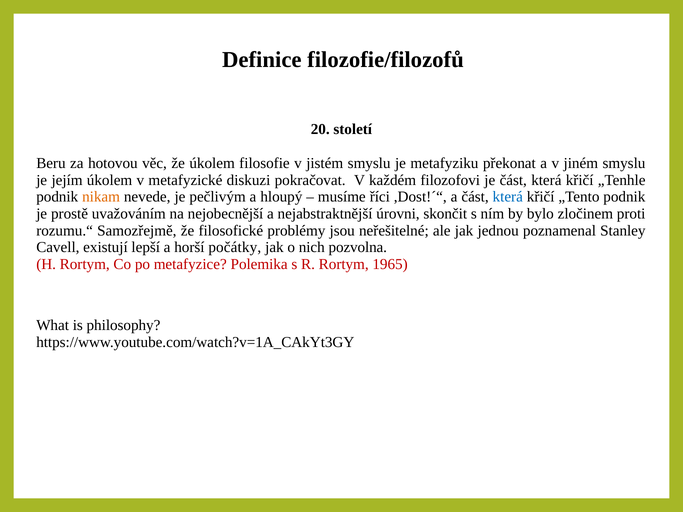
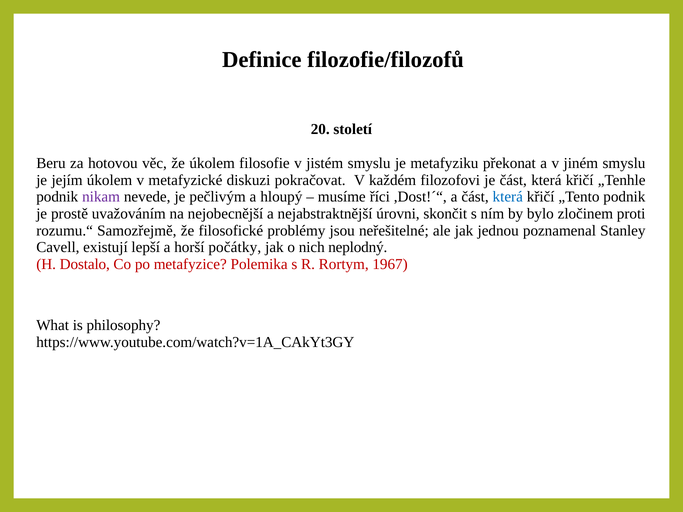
nikam colour: orange -> purple
pozvolna: pozvolna -> neplodný
H Rortym: Rortym -> Dostalo
1965: 1965 -> 1967
